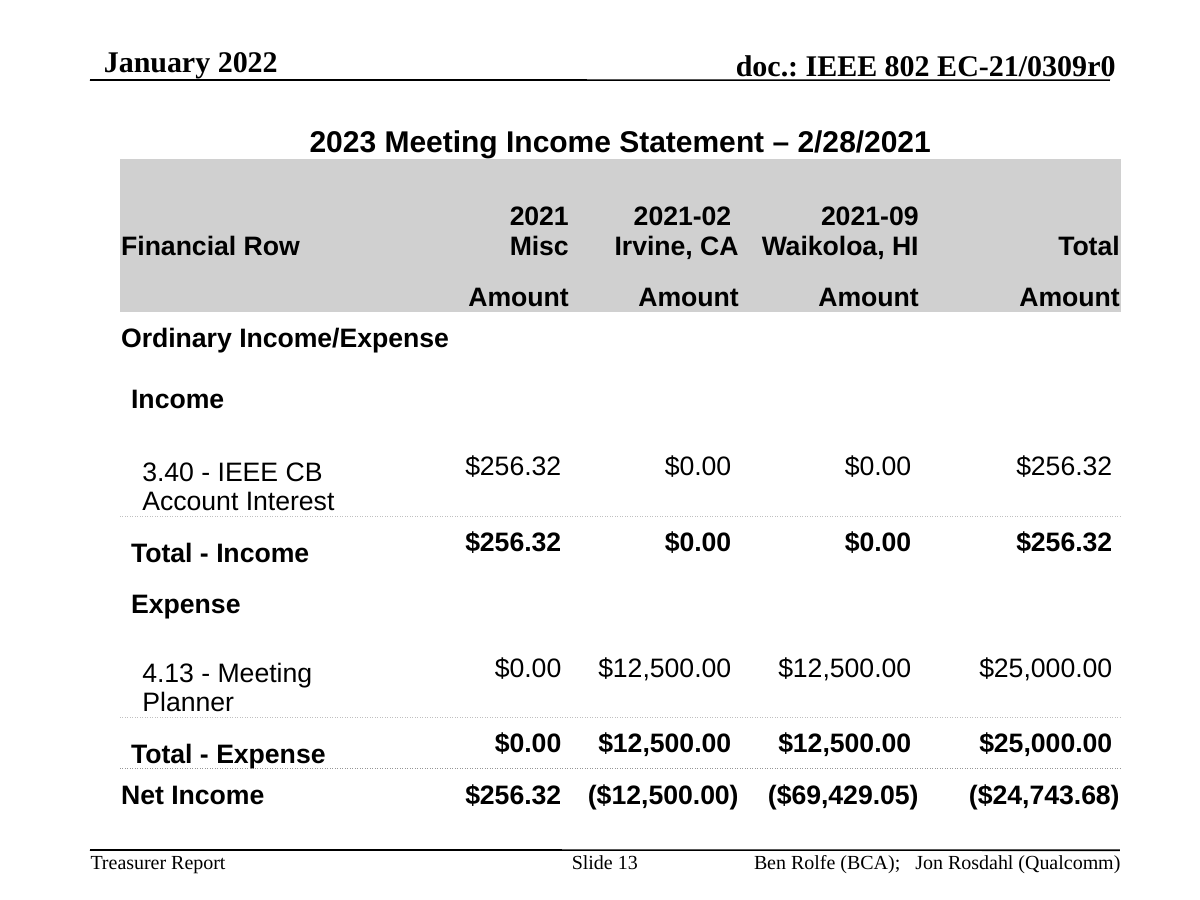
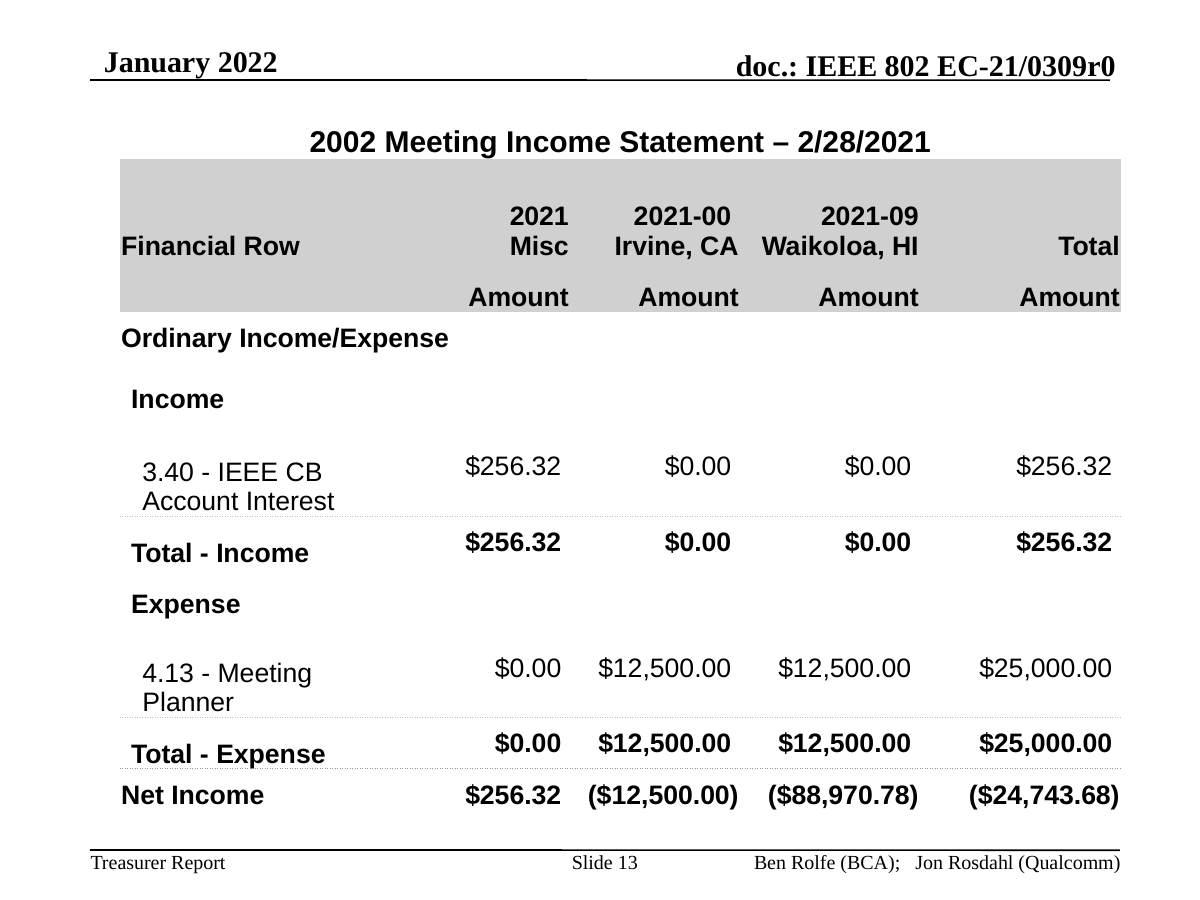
2023: 2023 -> 2002
2021-02: 2021-02 -> 2021-00
$69,429.05: $69,429.05 -> $88,970.78
